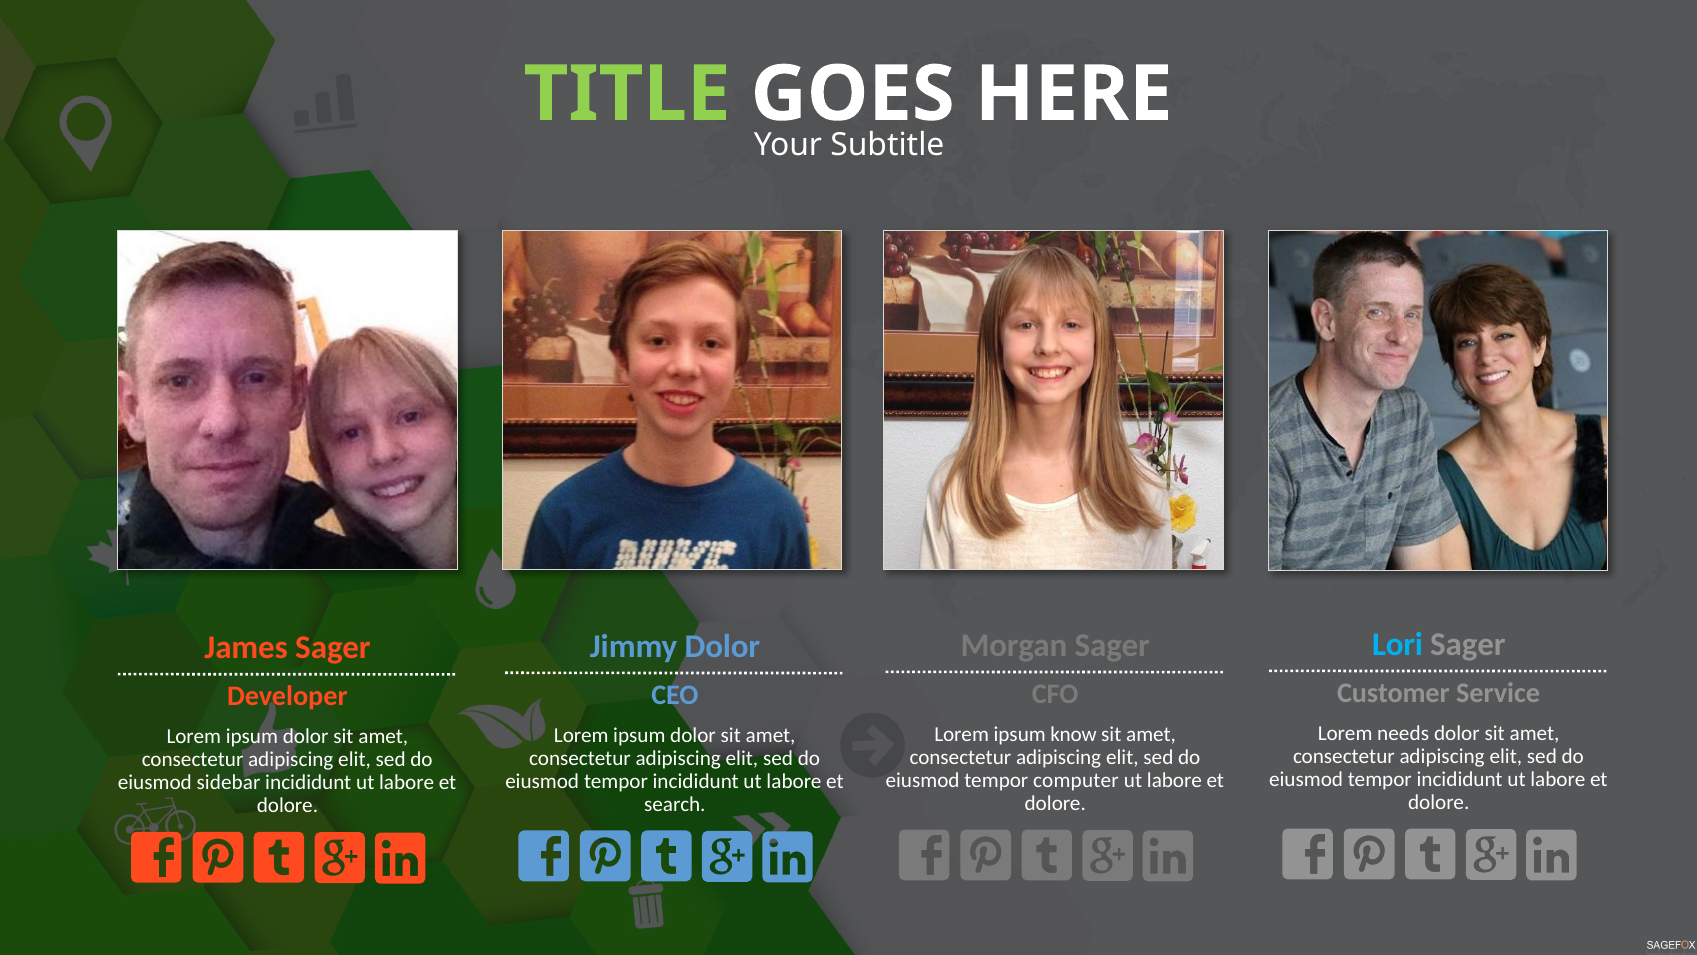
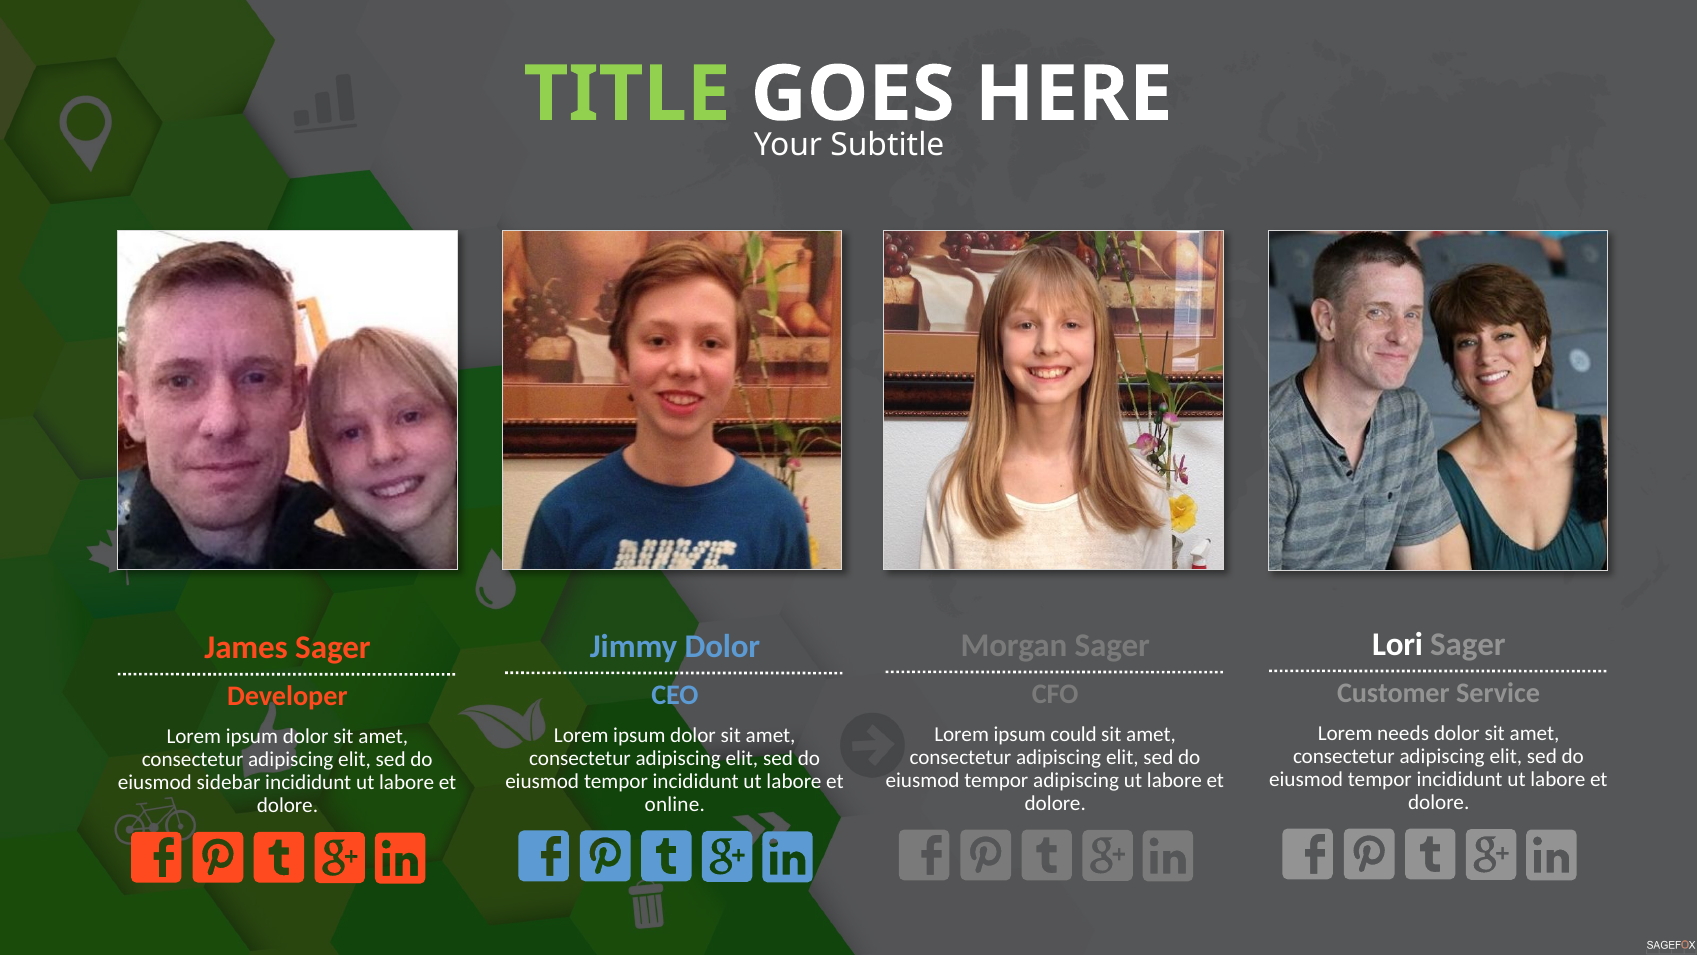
Lori colour: light blue -> white
know: know -> could
tempor computer: computer -> adipiscing
search: search -> online
